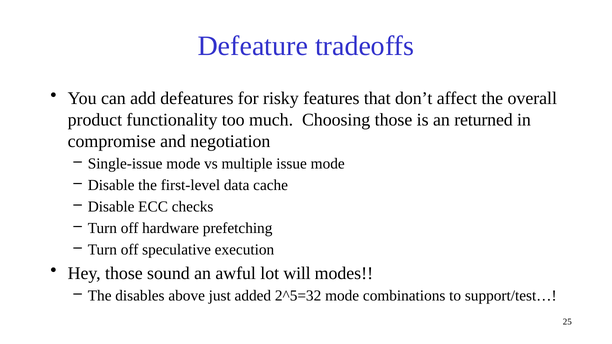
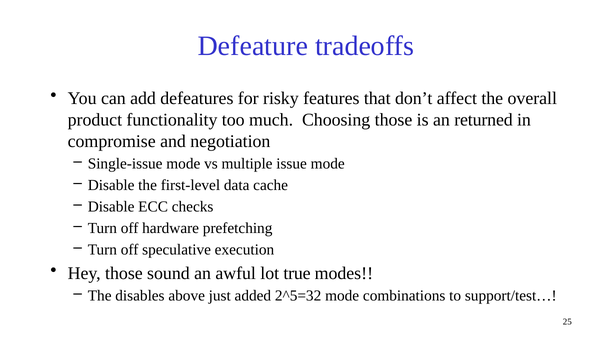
will: will -> true
